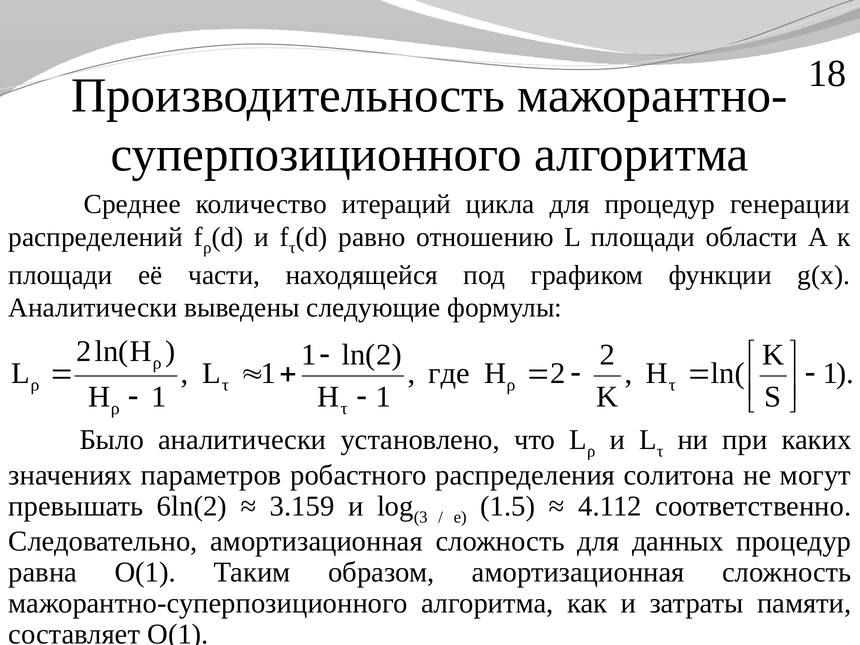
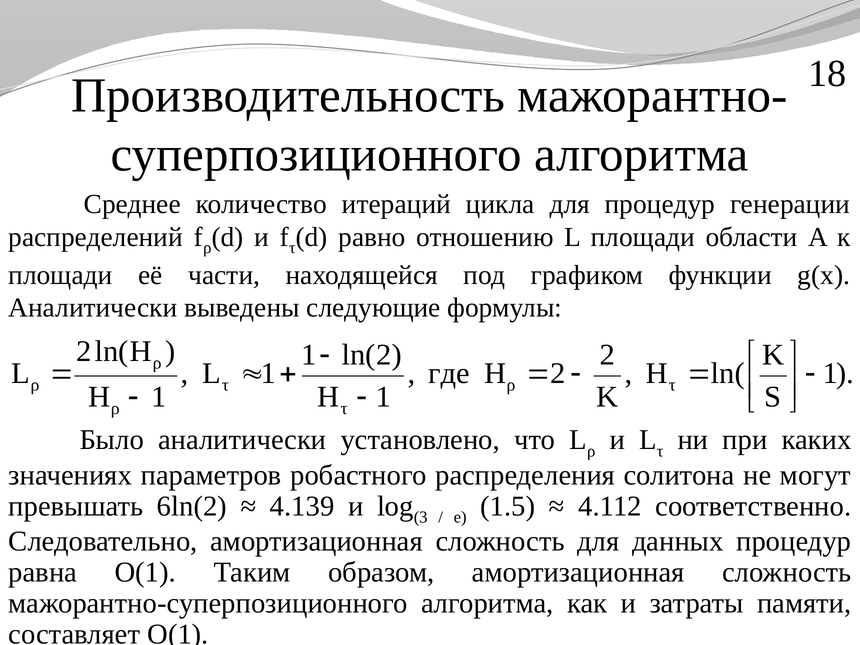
3.159: 3.159 -> 4.139
